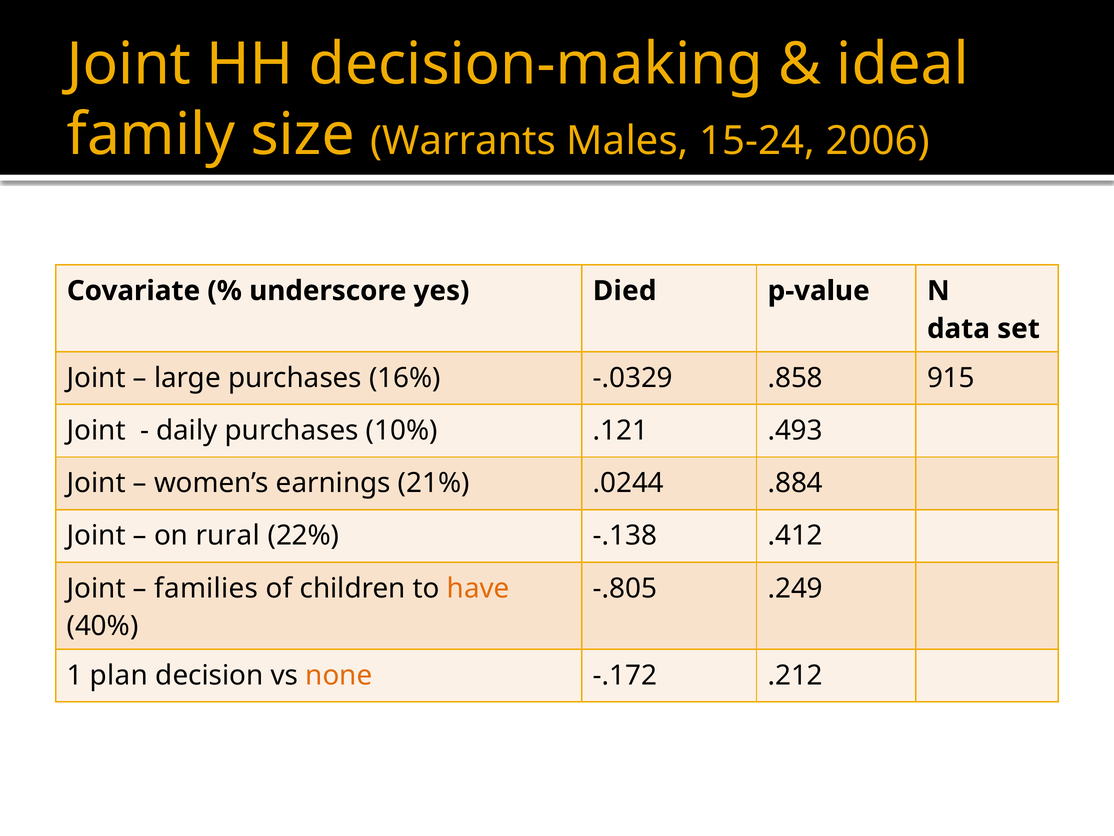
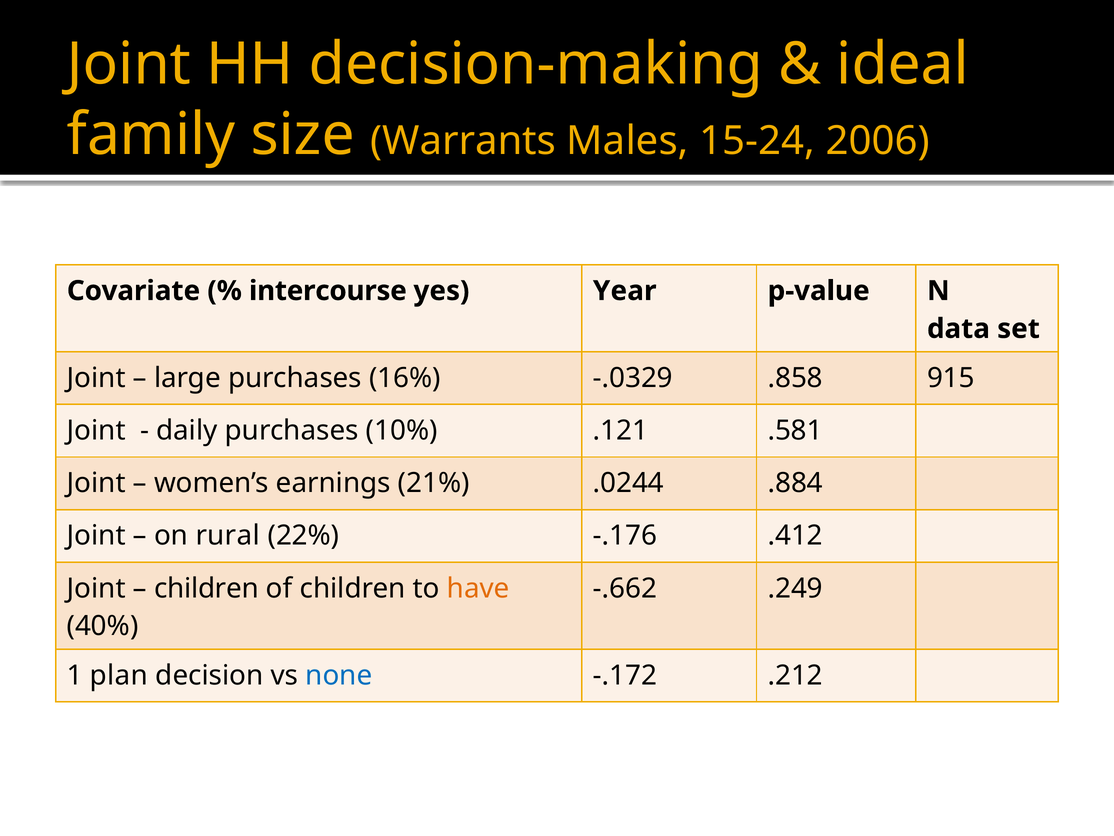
underscore: underscore -> intercourse
Died: Died -> Year
.493: .493 -> .581
-.138: -.138 -> -.176
families at (206, 588): families -> children
-.805: -.805 -> -.662
none colour: orange -> blue
